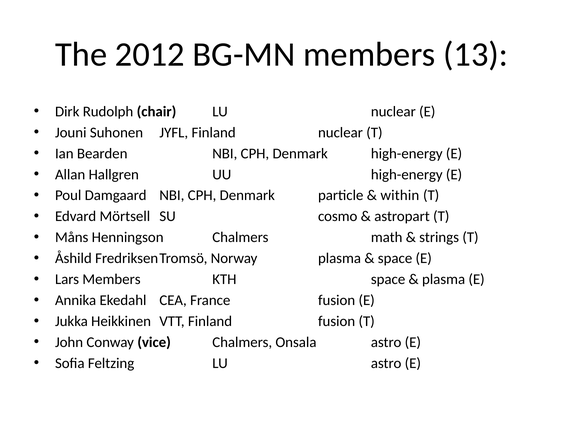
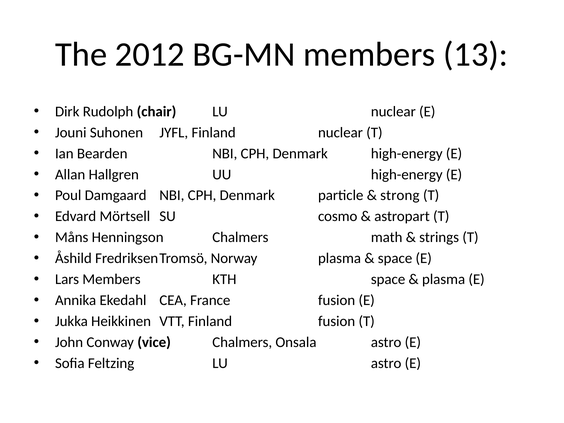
within: within -> strong
